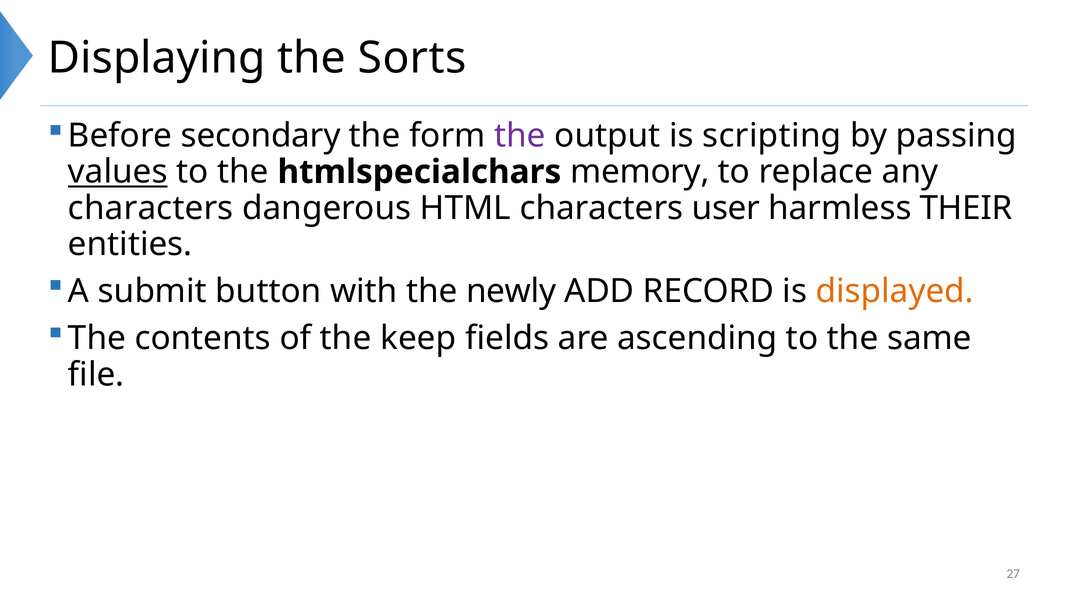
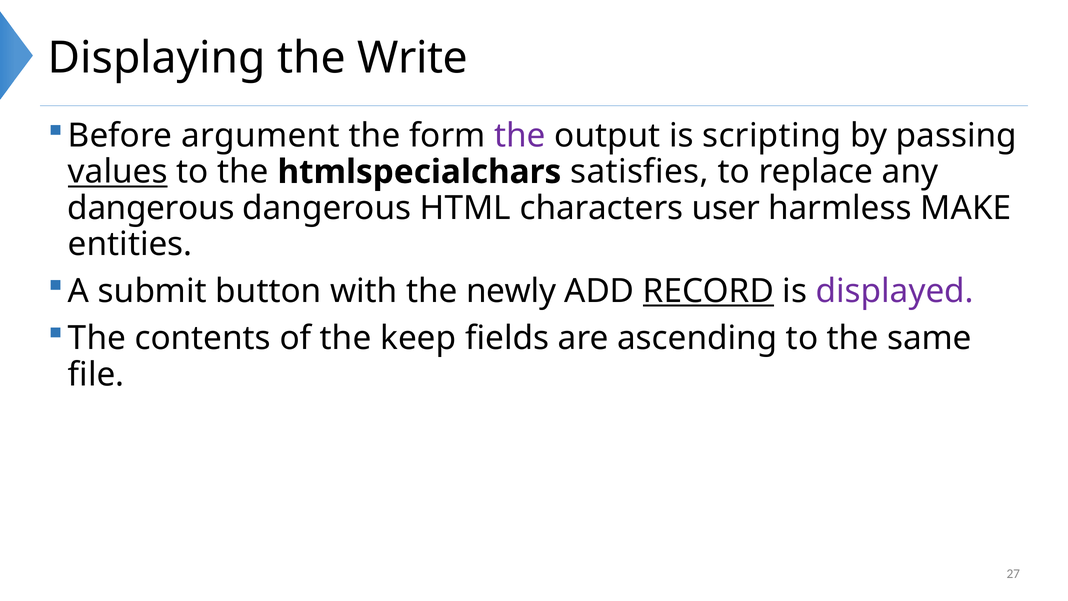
Sorts: Sorts -> Write
secondary: secondary -> argument
memory: memory -> satisfies
characters at (151, 208): characters -> dangerous
THEIR: THEIR -> MAKE
RECORD underline: none -> present
displayed colour: orange -> purple
